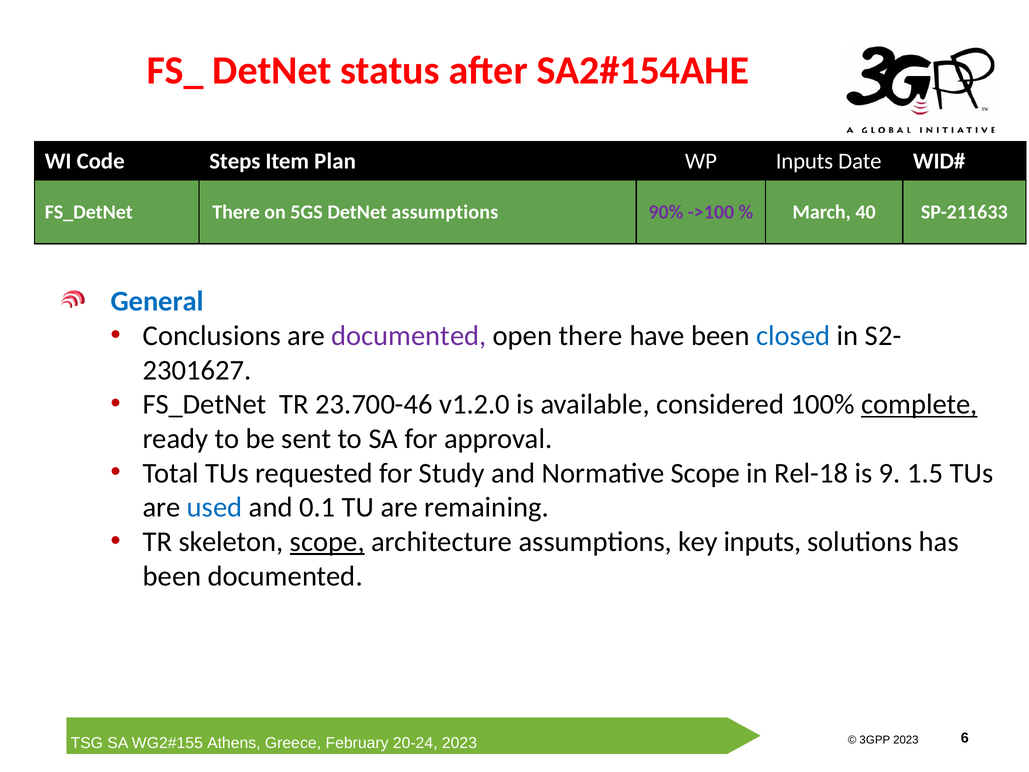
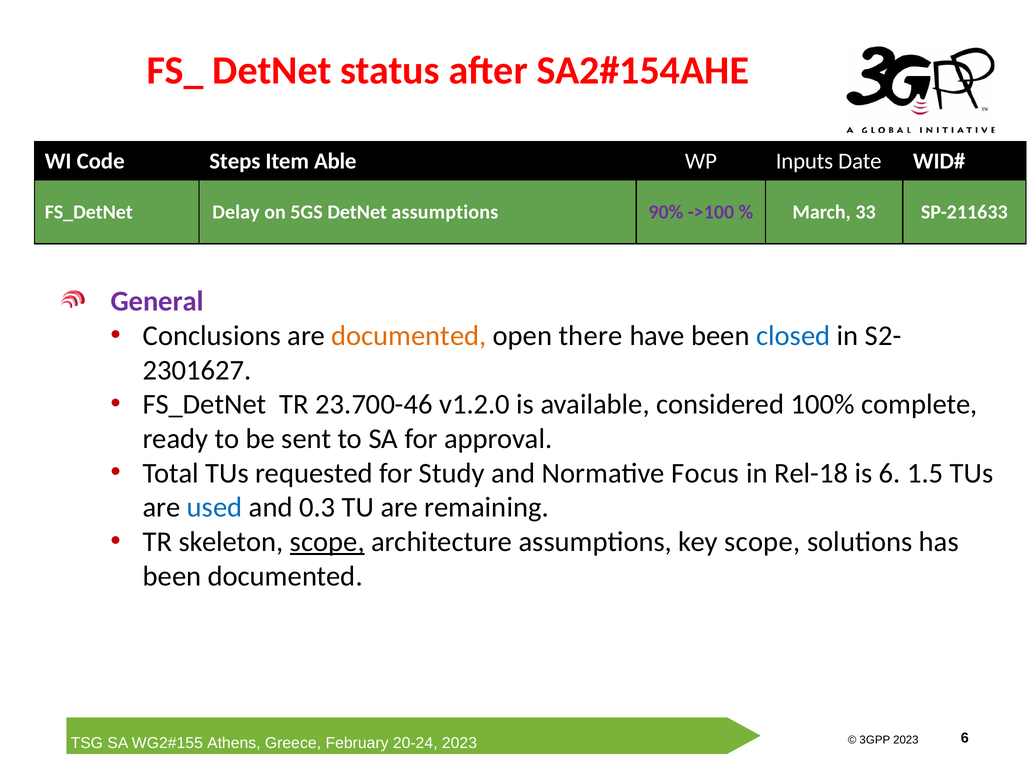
Plan: Plan -> Able
FS_DetNet There: There -> Delay
40: 40 -> 33
General colour: blue -> purple
documented at (409, 336) colour: purple -> orange
complete underline: present -> none
Normative Scope: Scope -> Focus
is 9: 9 -> 6
0.1: 0.1 -> 0.3
key inputs: inputs -> scope
